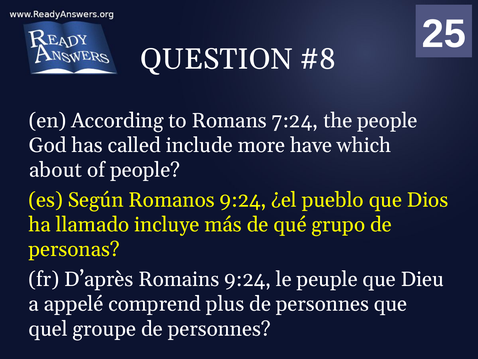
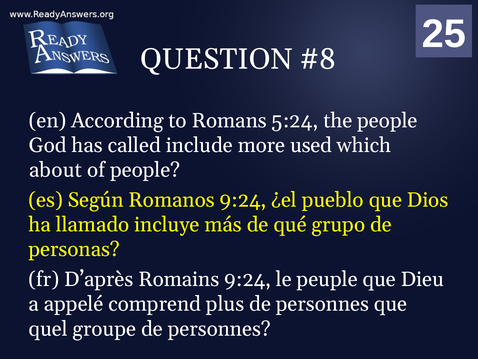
7:24: 7:24 -> 5:24
have: have -> used
